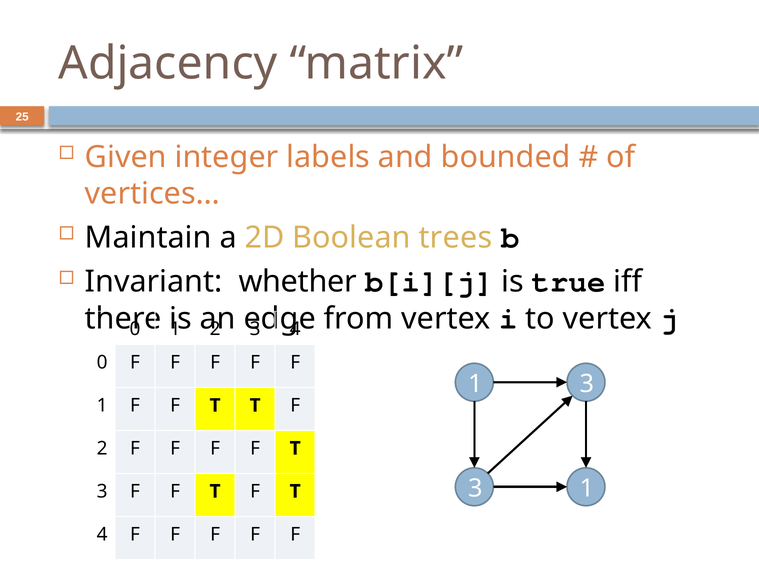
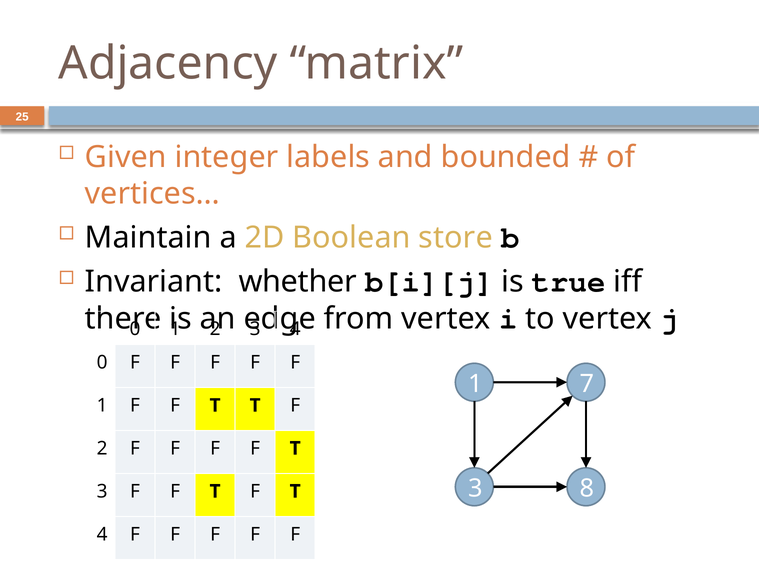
trees: trees -> store
1 3: 3 -> 7
3 1: 1 -> 8
